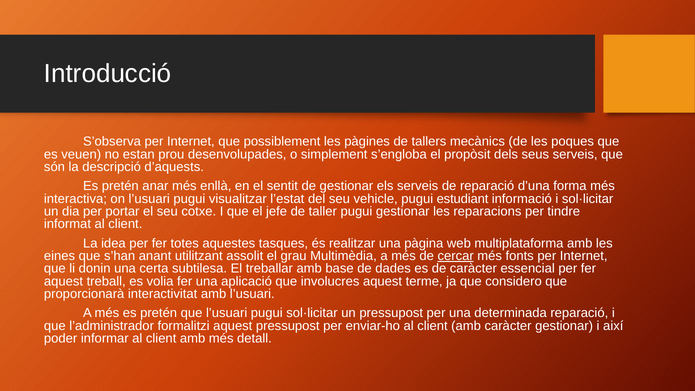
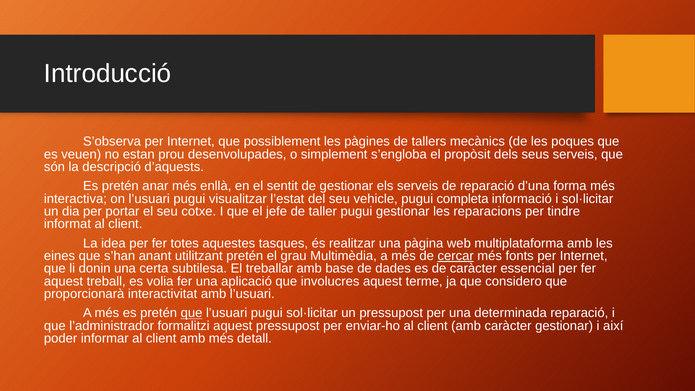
estudiant: estudiant -> completa
utilitzant assolit: assolit -> pretén
que at (192, 313) underline: none -> present
